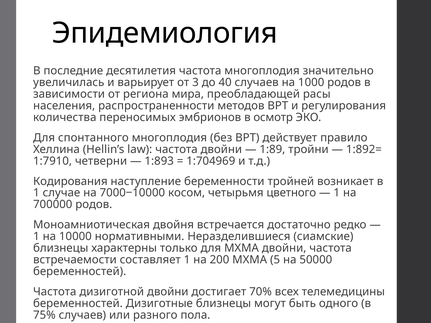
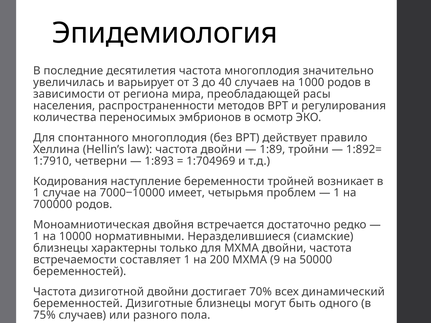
косом: косом -> имеет
цветного: цветного -> проблем
5: 5 -> 9
телемедицины: телемедицины -> динамический
